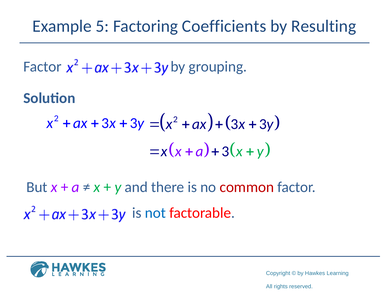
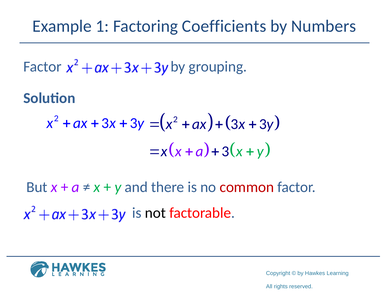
5: 5 -> 1
Resulting: Resulting -> Numbers
not colour: blue -> black
